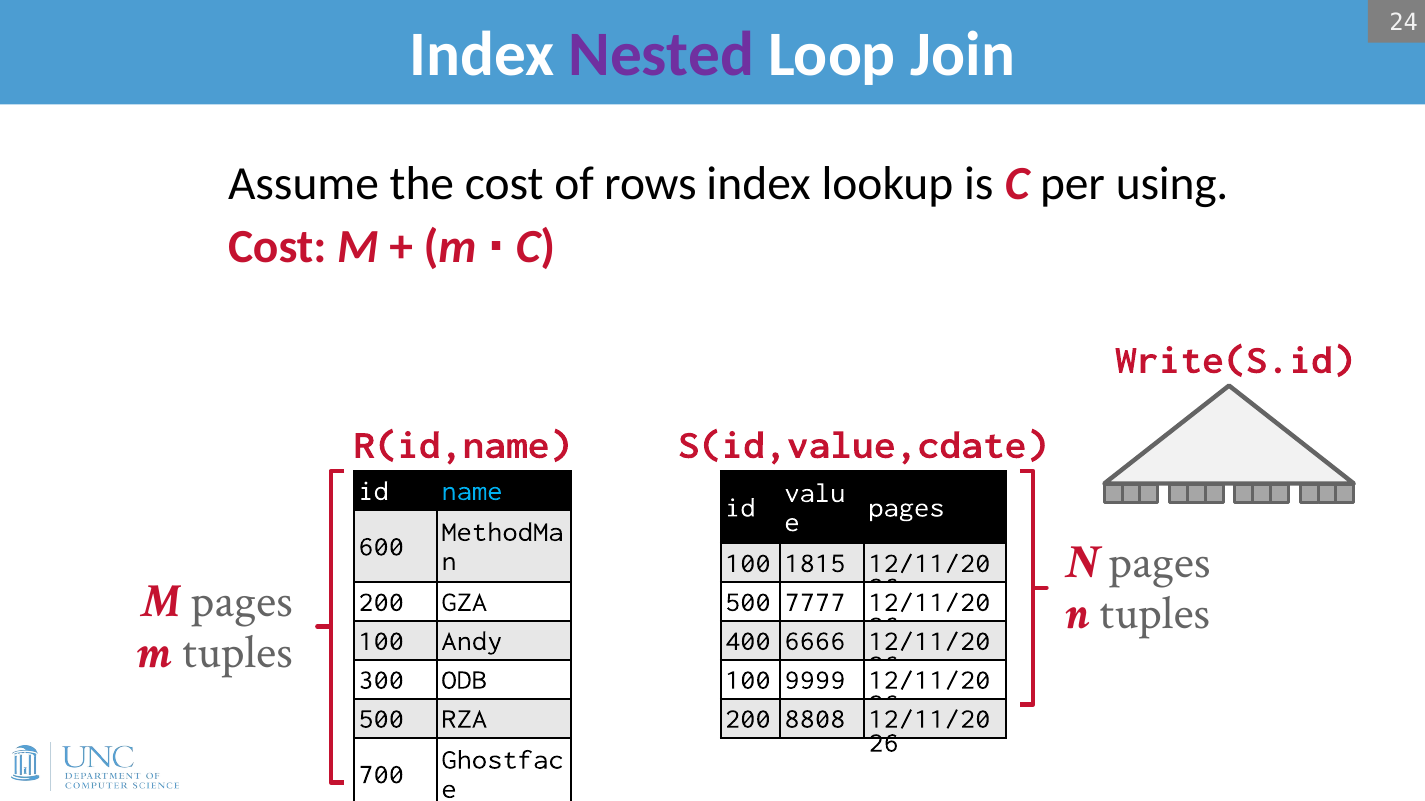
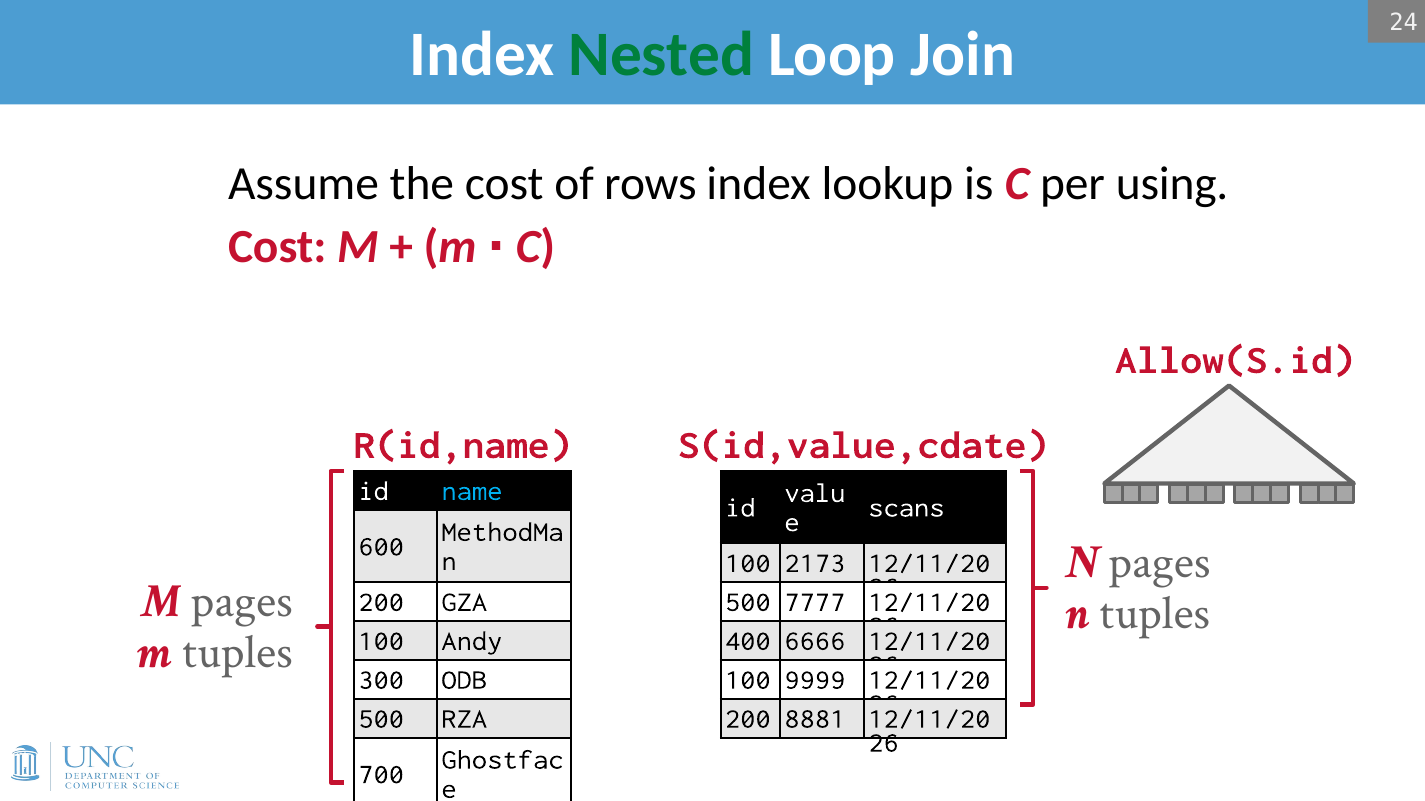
Nested colour: purple -> green
Write(S.id: Write(S.id -> Allow(S.id
pages at (906, 508): pages -> scans
1815: 1815 -> 2173
8808: 8808 -> 8881
